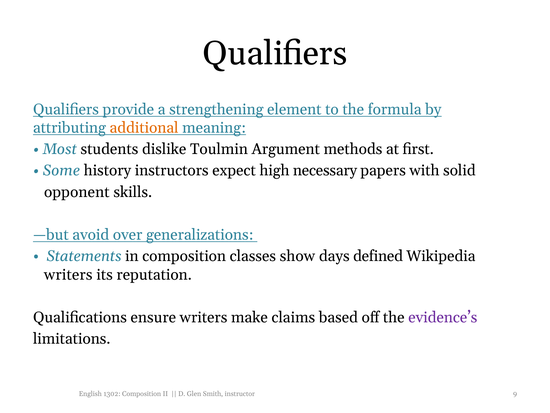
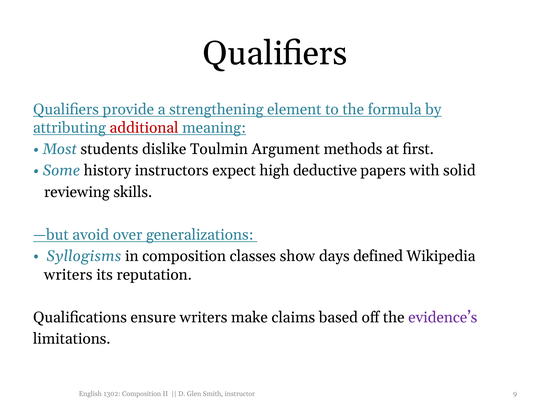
additional colour: orange -> red
necessary: necessary -> deductive
opponent: opponent -> reviewing
Statements: Statements -> Syllogisms
